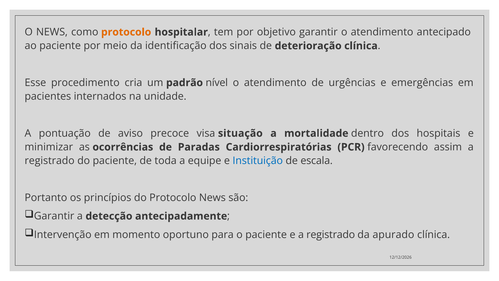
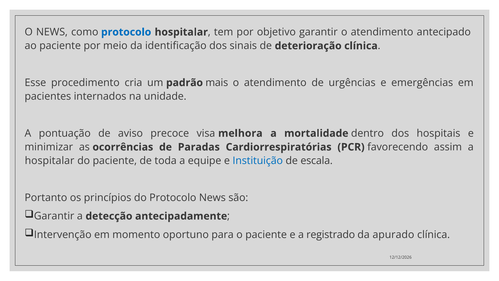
protocolo at (126, 32) colour: orange -> blue
nível: nível -> mais
situação: situação -> melhora
registrado at (50, 161): registrado -> hospitalar
